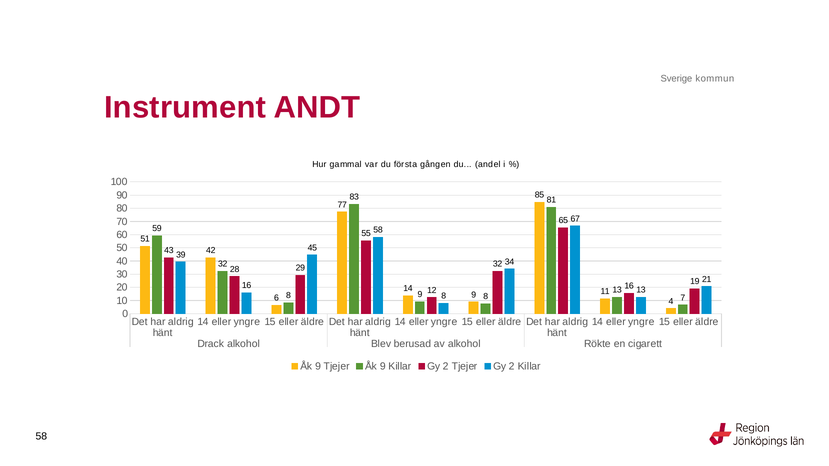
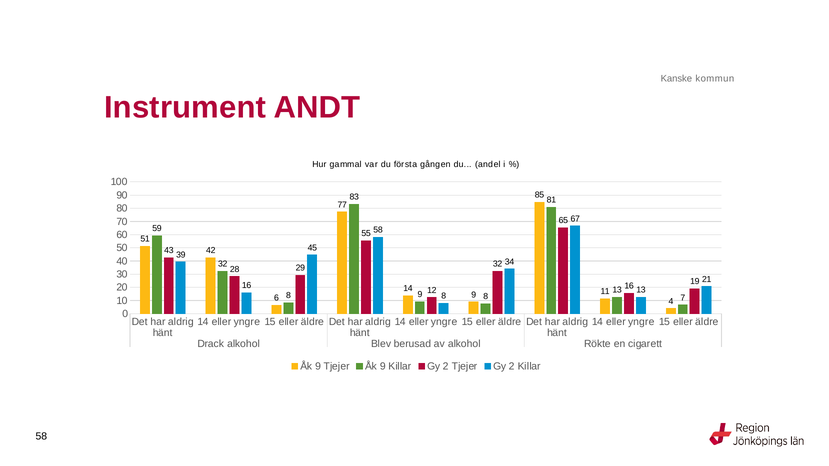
Sverige: Sverige -> Kanske
